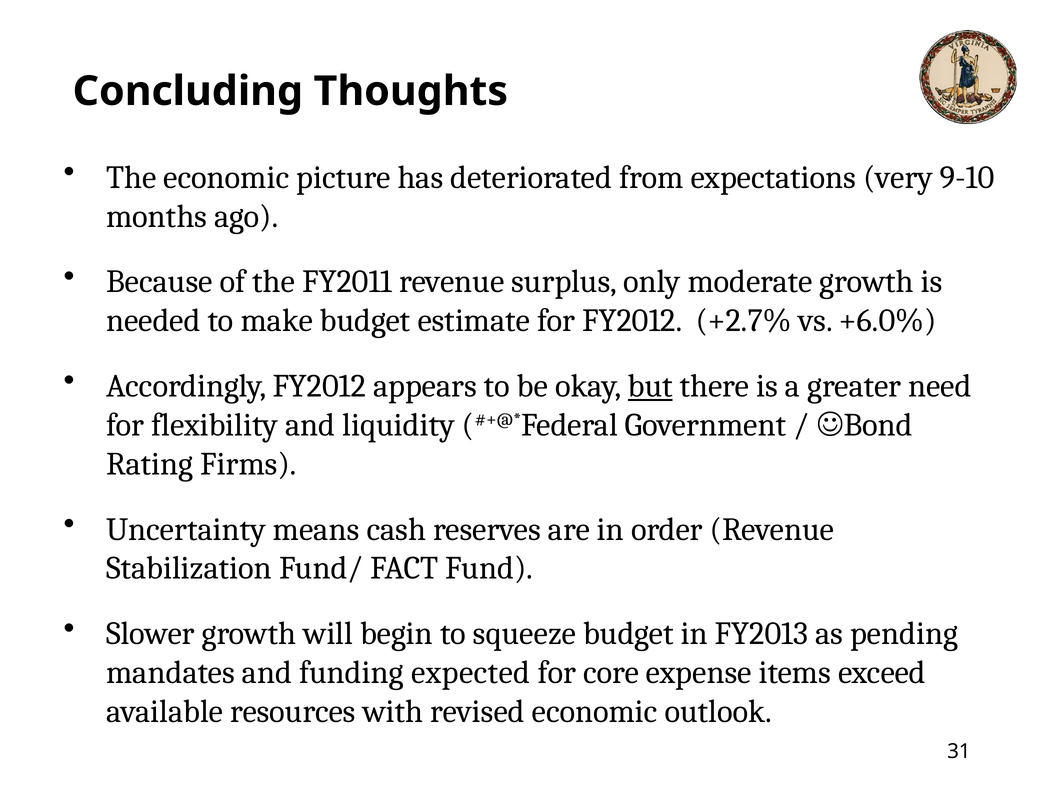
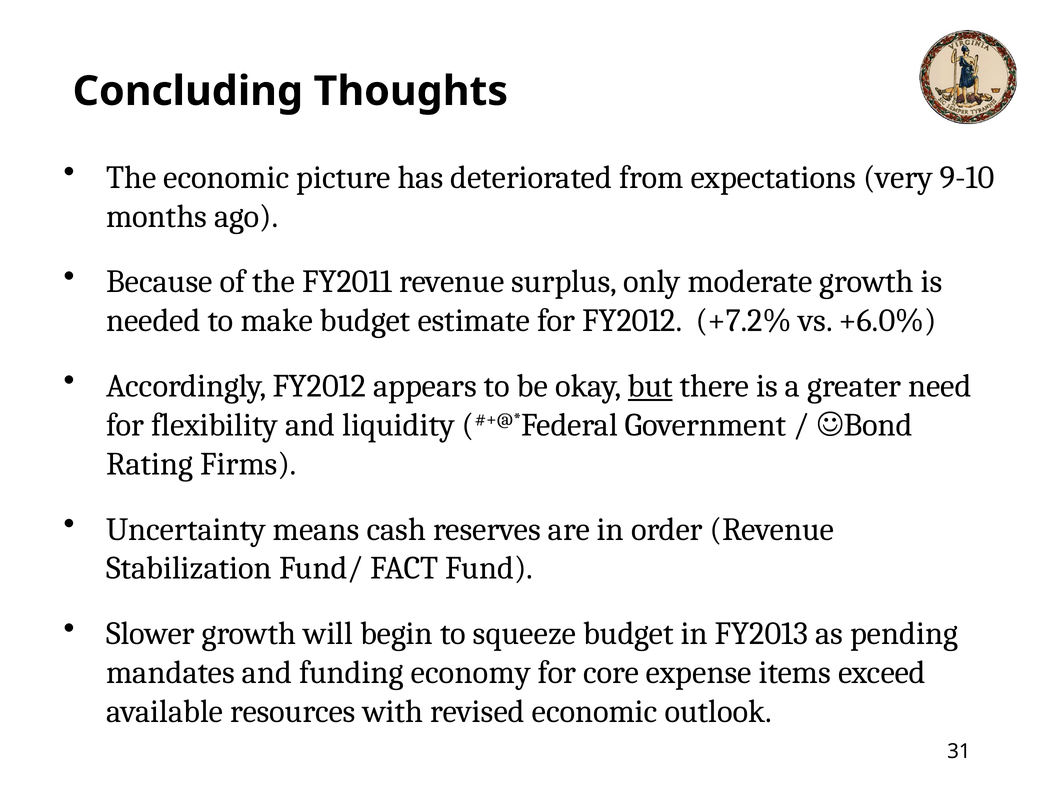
+2.7%: +2.7% -> +7.2%
expected: expected -> economy
